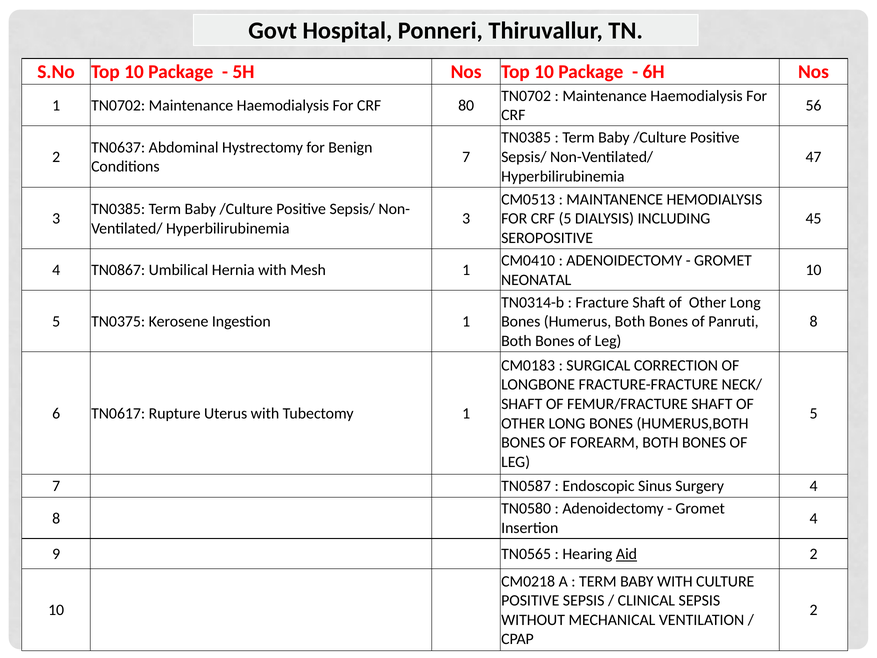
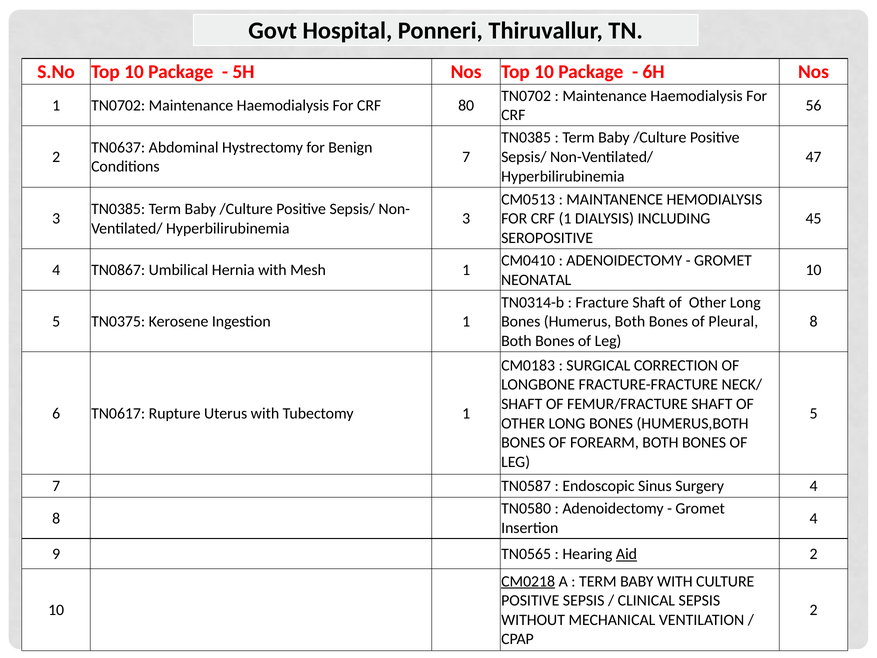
CRF 5: 5 -> 1
Panruti: Panruti -> Pleural
CM0218 underline: none -> present
